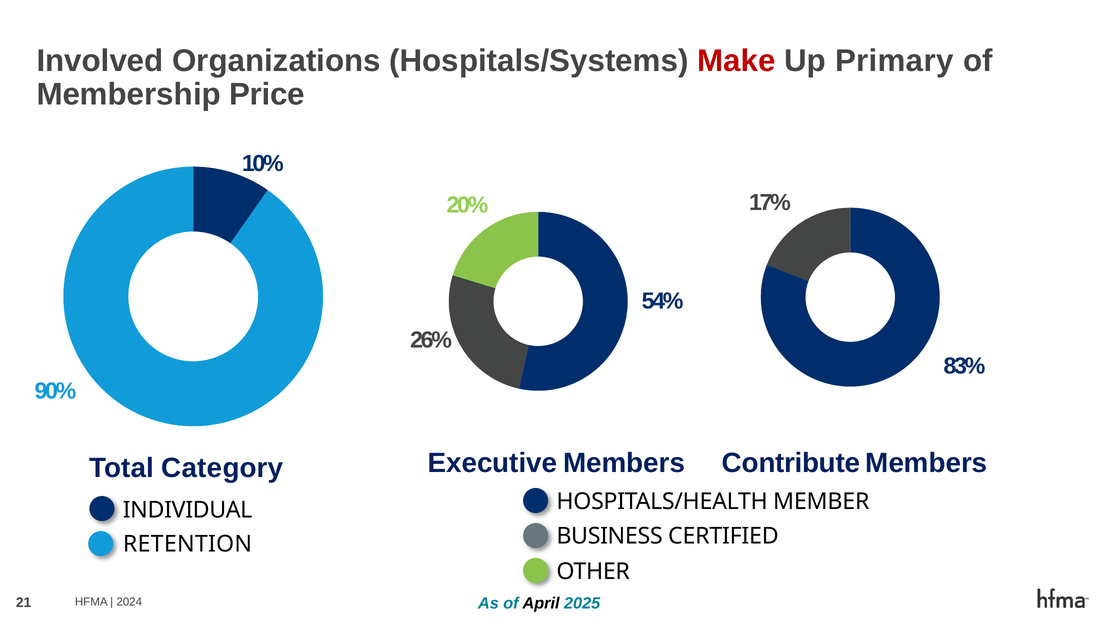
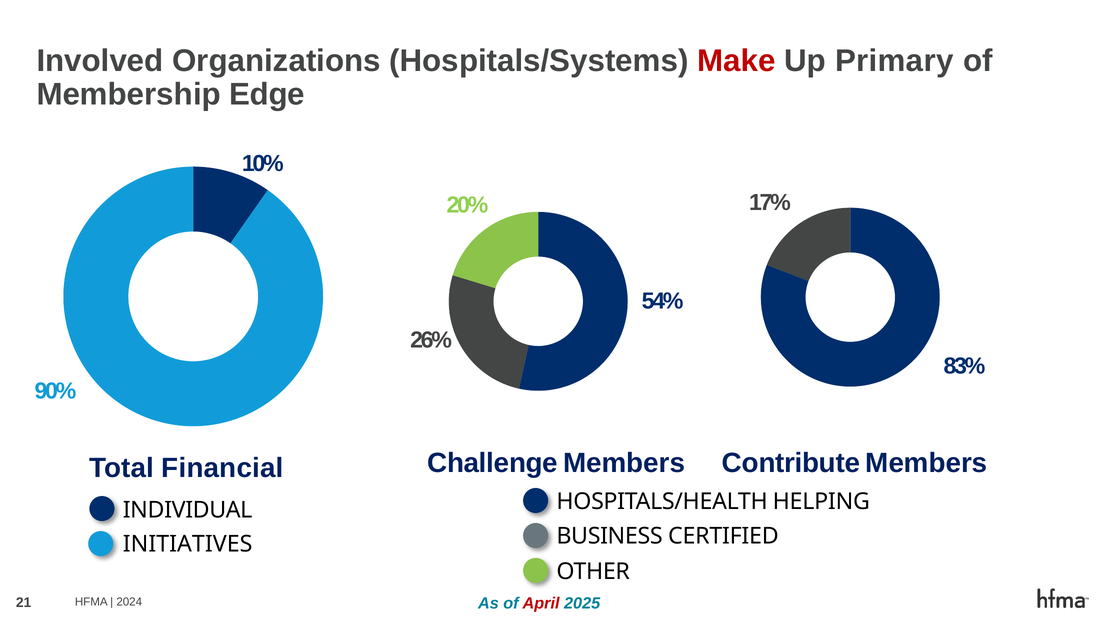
Price: Price -> Edge
Executive: Executive -> Challenge
Category: Category -> Financial
MEMBER: MEMBER -> HELPING
RETENTION: RETENTION -> INITIATIVES
April colour: black -> red
